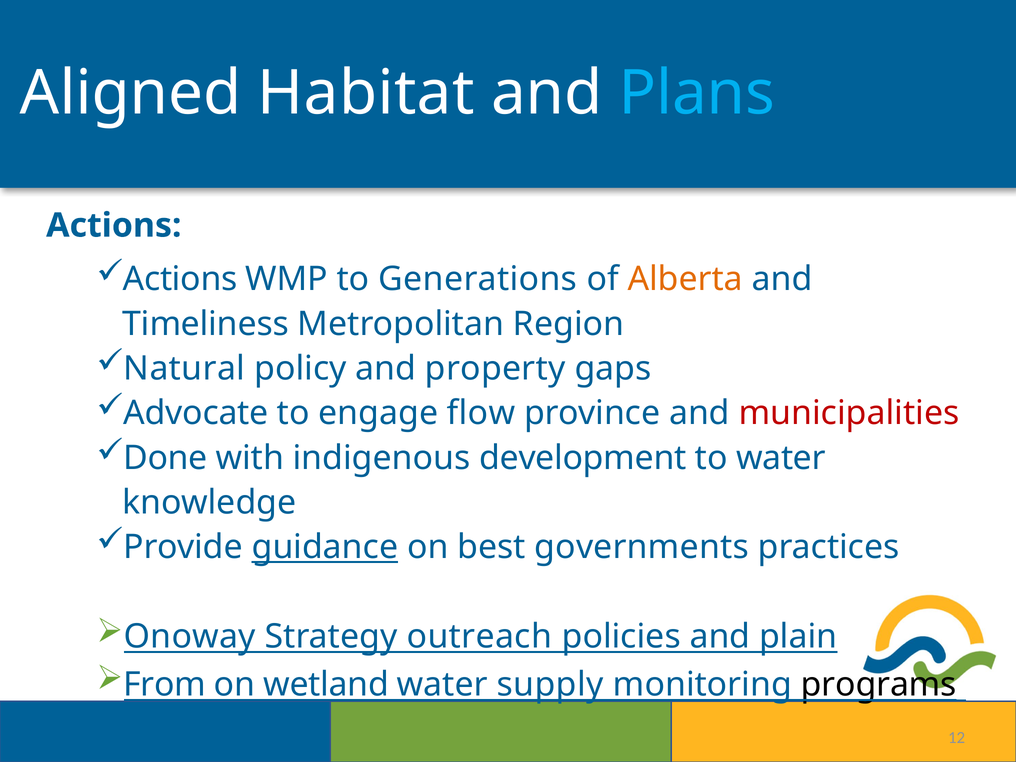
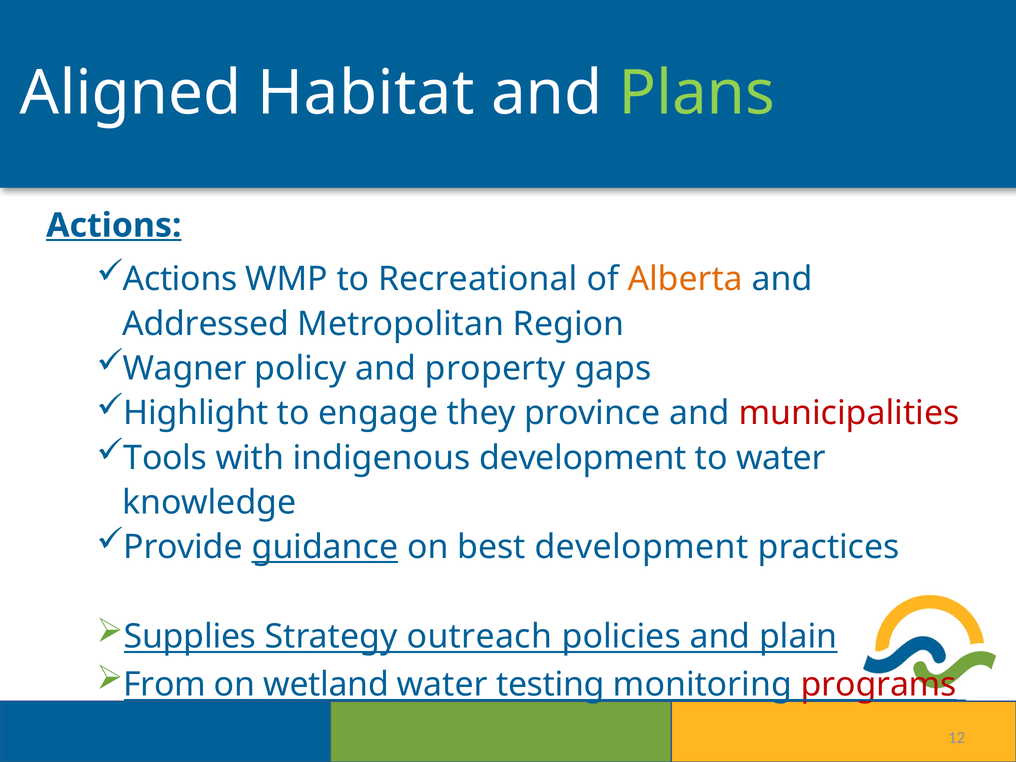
Plans colour: light blue -> light green
Actions at (114, 225) underline: none -> present
Generations: Generations -> Recreational
Timeliness: Timeliness -> Addressed
Natural: Natural -> Wagner
Advocate: Advocate -> Highlight
flow: flow -> they
Done: Done -> Tools
best governments: governments -> development
Onoway: Onoway -> Supplies
supply: supply -> testing
programs colour: black -> red
